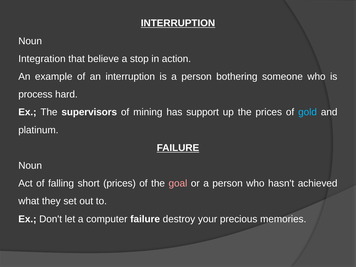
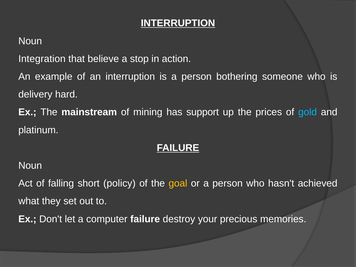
process: process -> delivery
supervisors: supervisors -> mainstream
short prices: prices -> policy
goal colour: pink -> yellow
